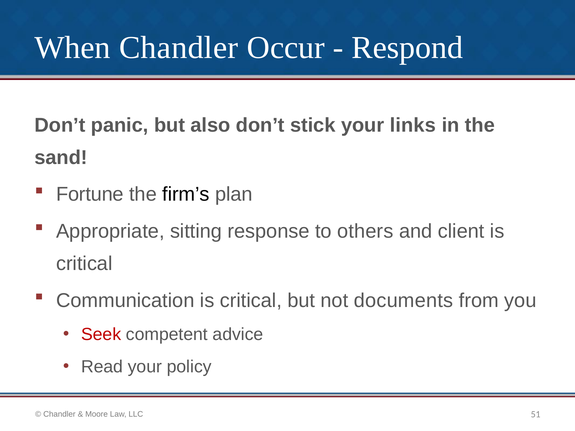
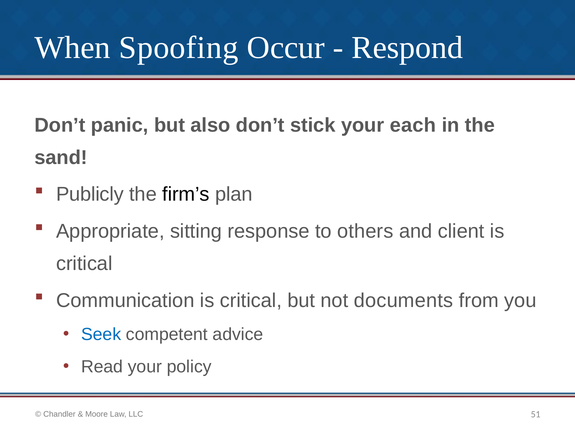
When Chandler: Chandler -> Spoofing
links: links -> each
Fortune: Fortune -> Publicly
Seek colour: red -> blue
